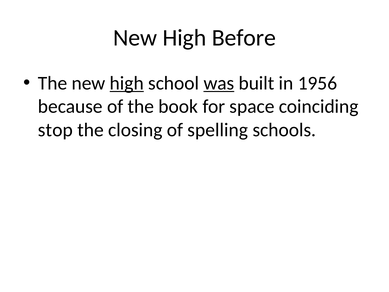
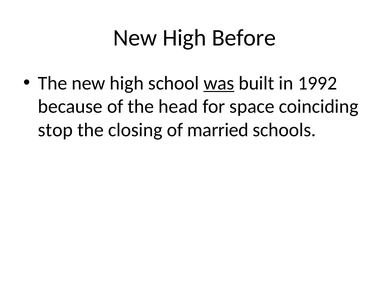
high at (127, 83) underline: present -> none
1956: 1956 -> 1992
book: book -> head
spelling: spelling -> married
